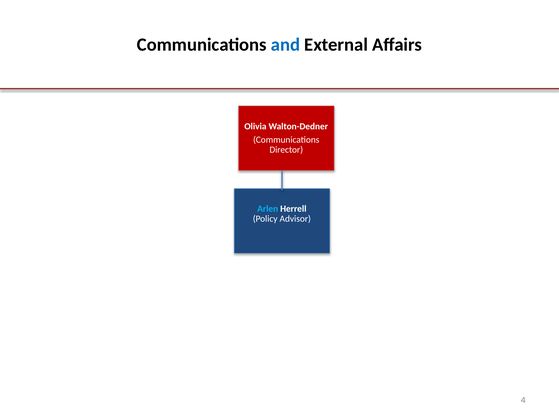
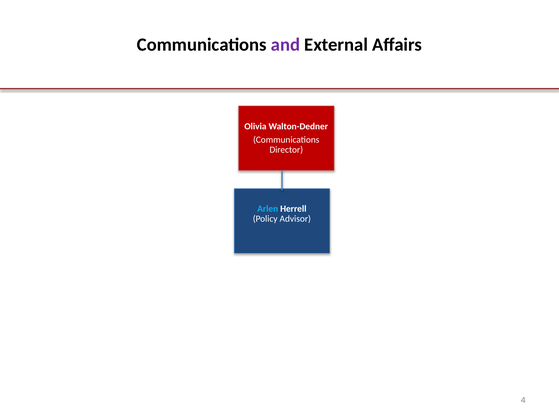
and colour: blue -> purple
